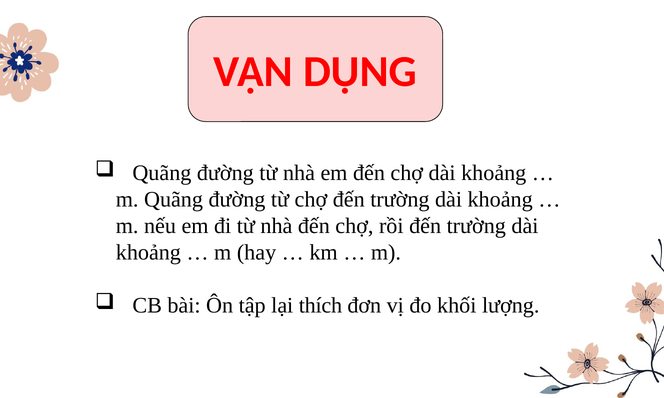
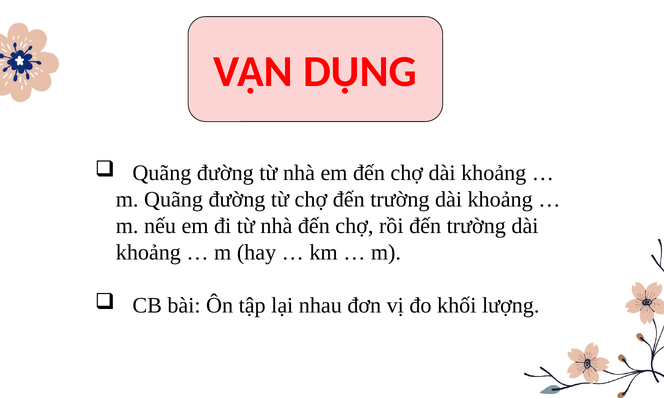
thích: thích -> nhau
